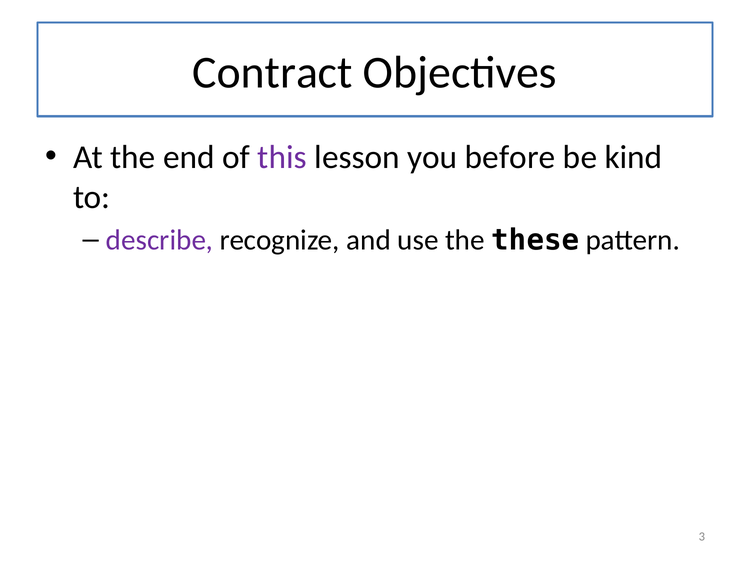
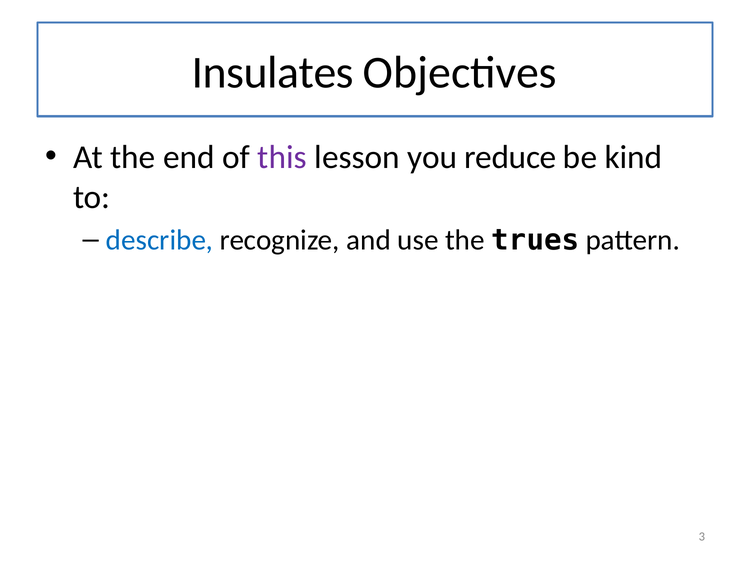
Contract: Contract -> Insulates
before: before -> reduce
describe colour: purple -> blue
these: these -> trues
